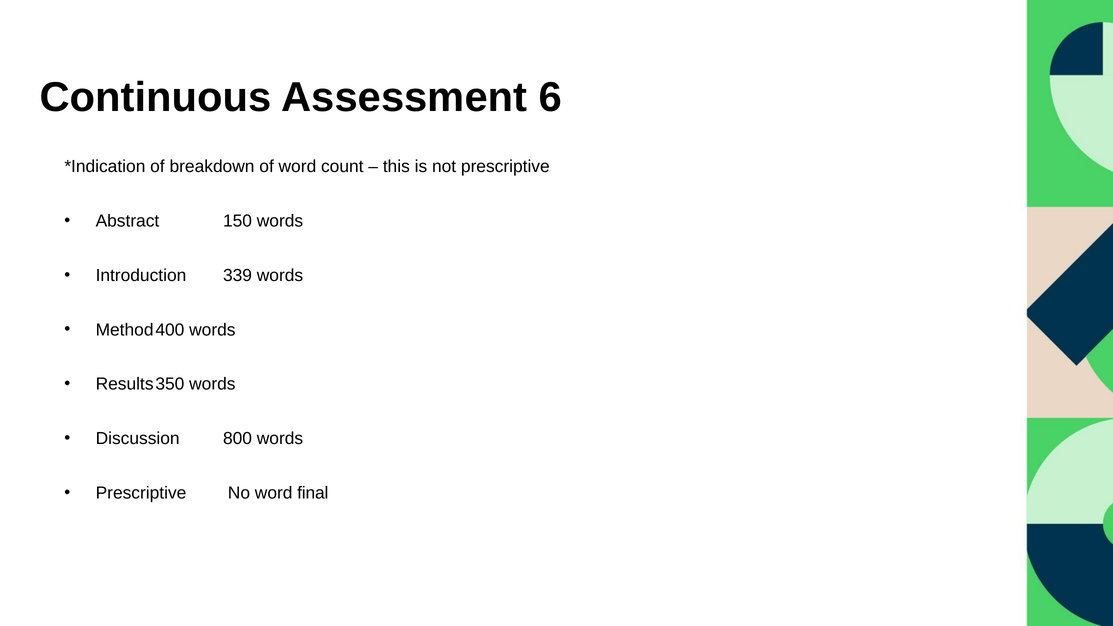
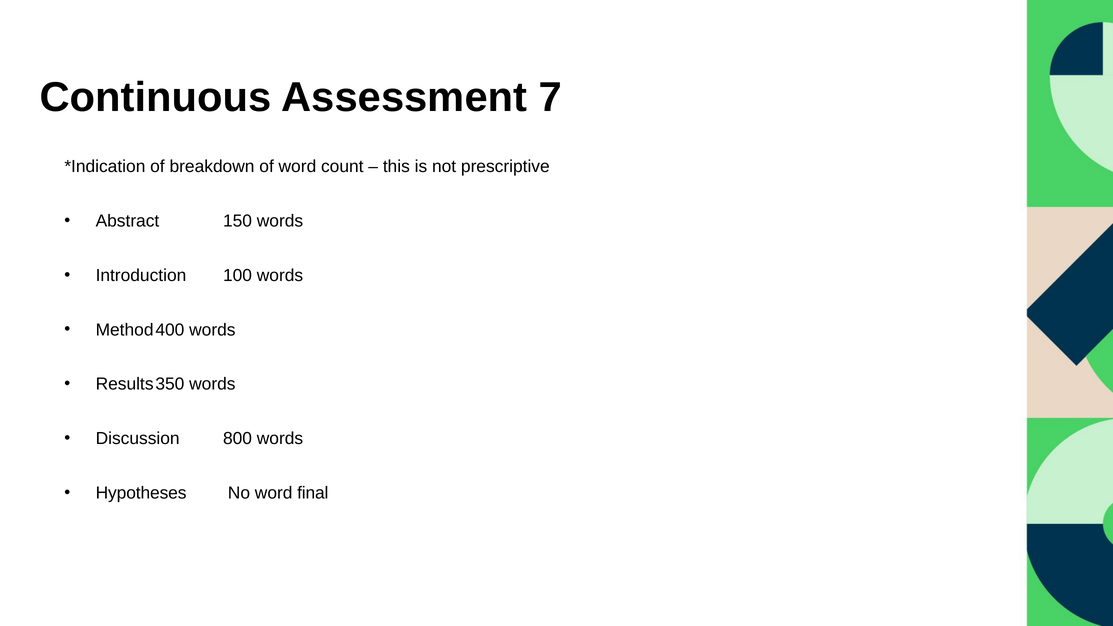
6: 6 -> 7
339: 339 -> 100
Prescriptive at (141, 493): Prescriptive -> Hypotheses
